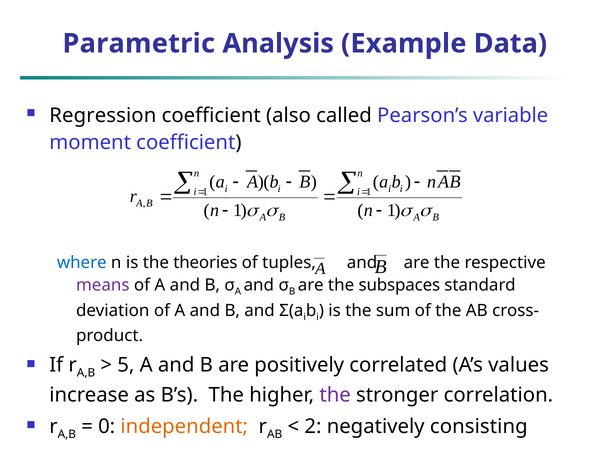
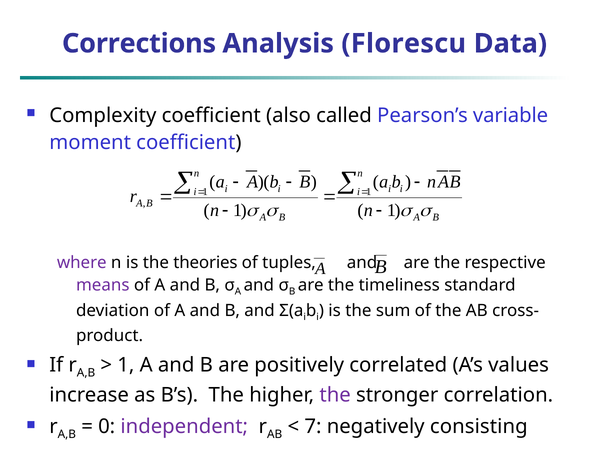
Parametric: Parametric -> Corrections
Example: Example -> Florescu
Regression: Regression -> Complexity
where colour: blue -> purple
subspaces: subspaces -> timeliness
5 at (126, 365): 5 -> 1
independent colour: orange -> purple
2: 2 -> 7
